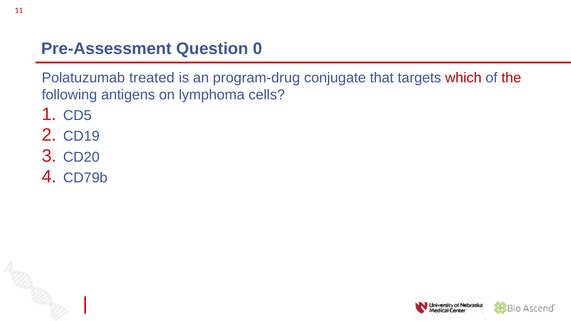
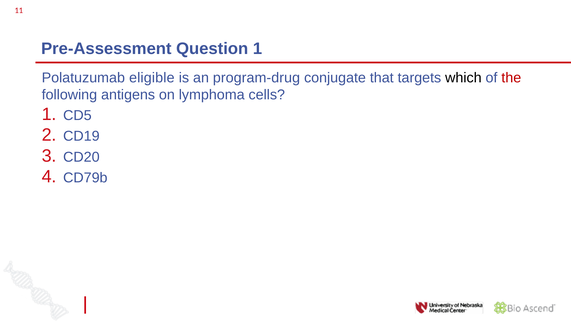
Question 0: 0 -> 1
treated: treated -> eligible
which colour: red -> black
